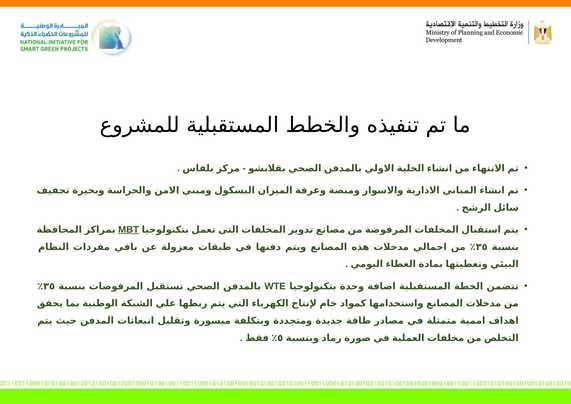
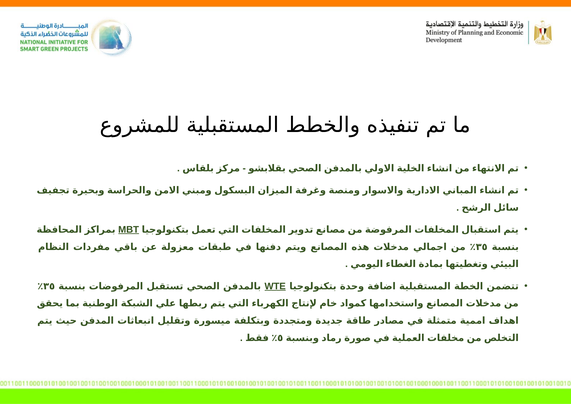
WTE underline: none -> present
